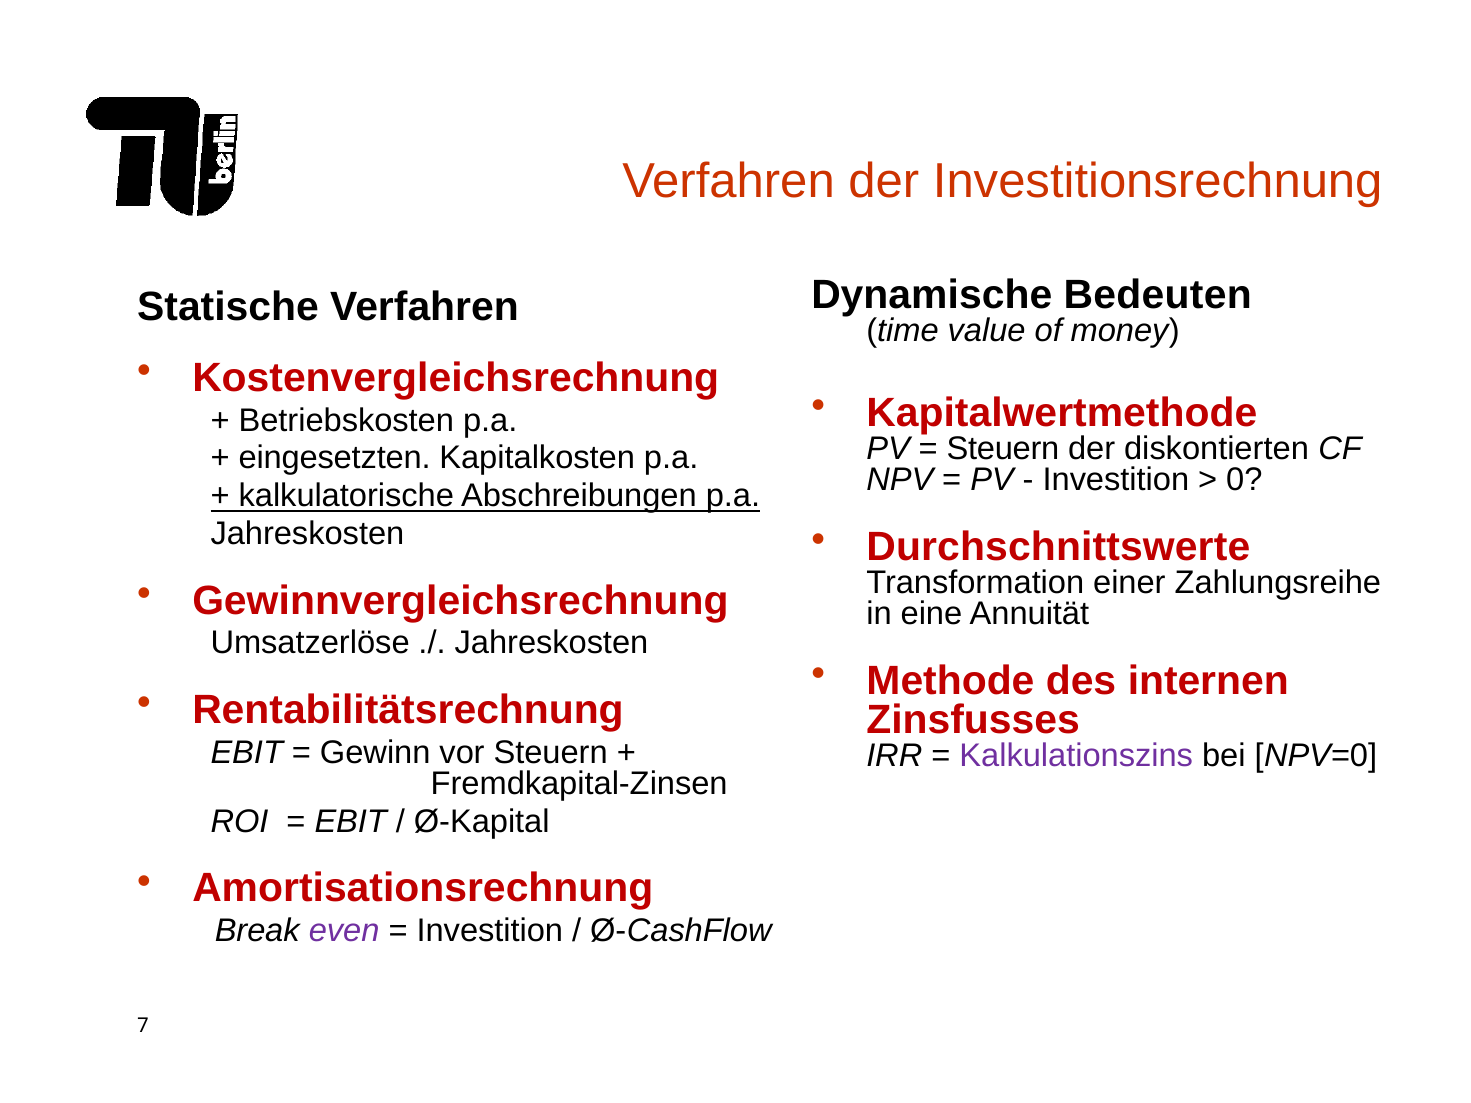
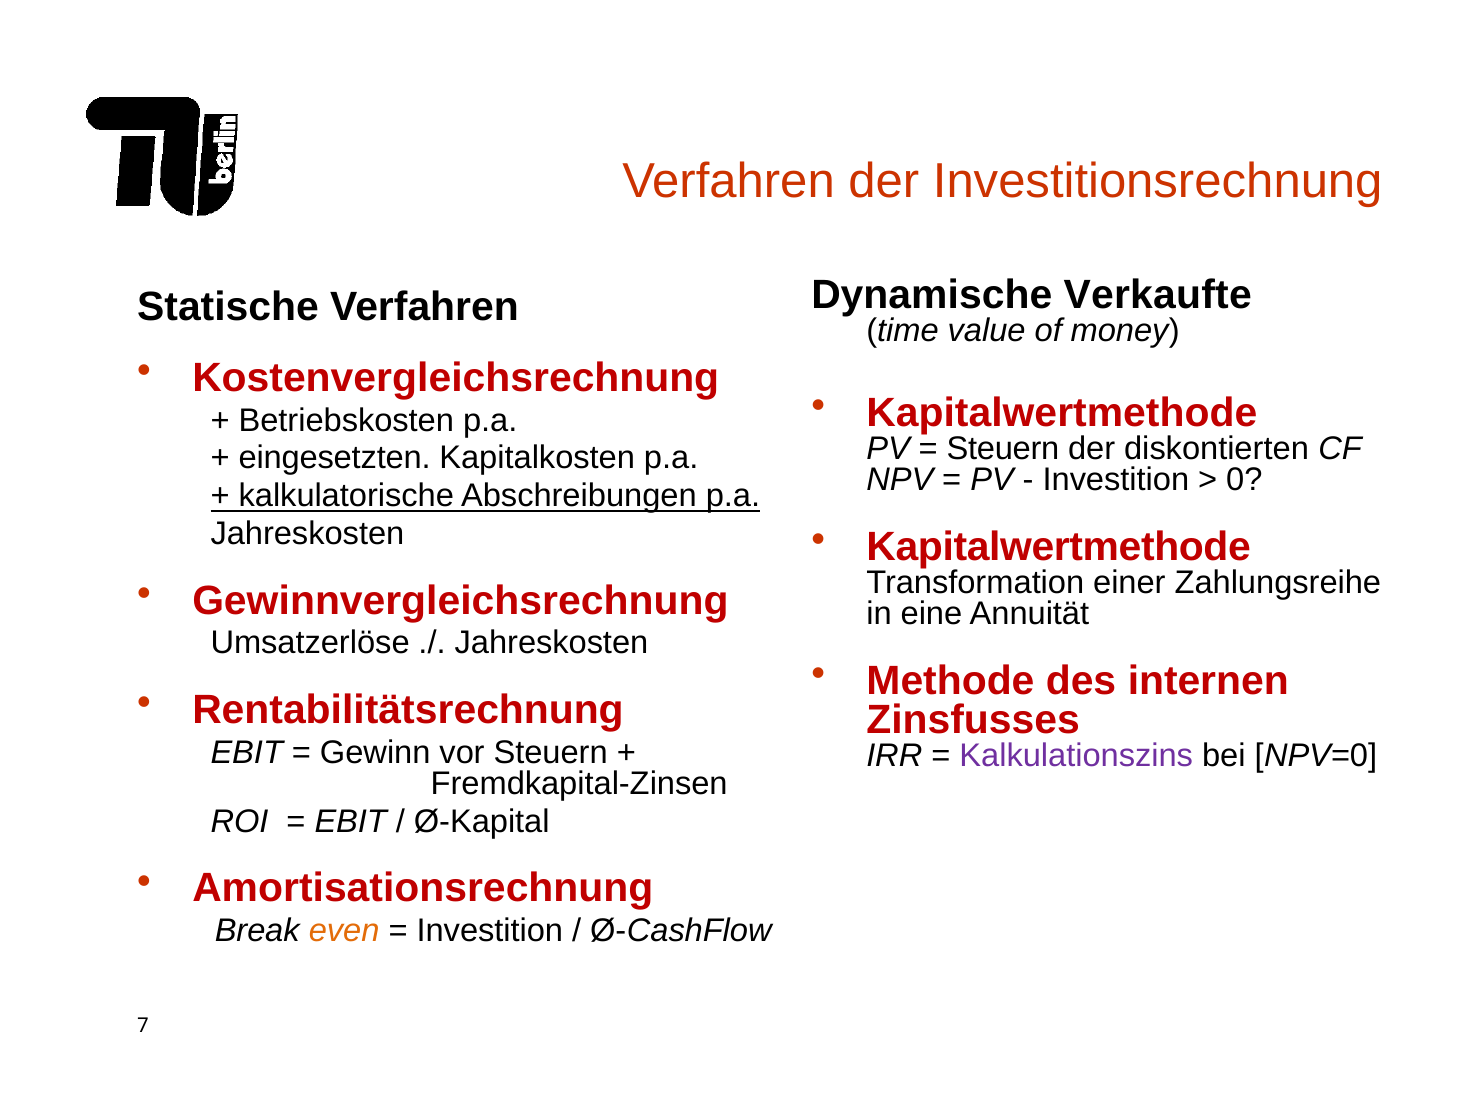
Bedeuten: Bedeuten -> Verkaufte
Durchschnittswerte at (1058, 547): Durchschnittswerte -> Kapitalwertmethode
even colour: purple -> orange
